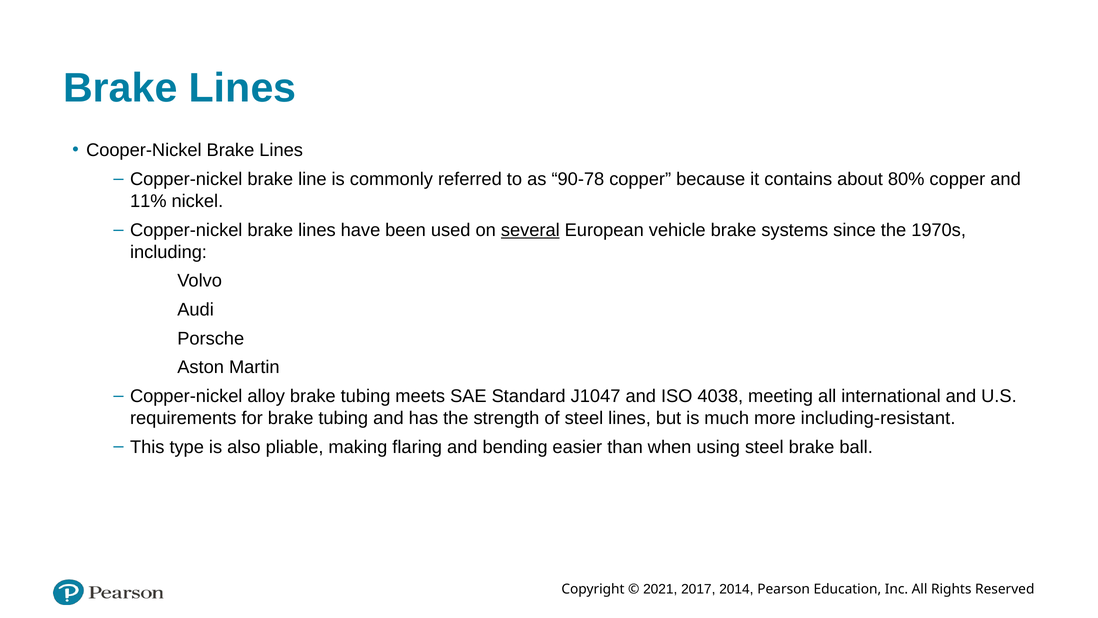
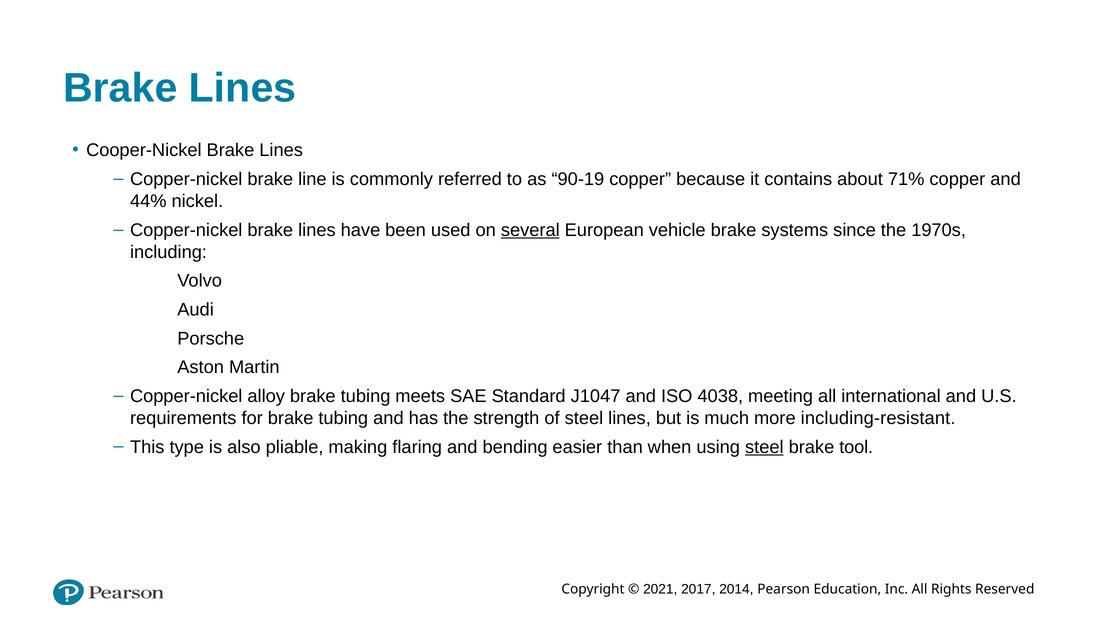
90-78: 90-78 -> 90-19
80%: 80% -> 71%
11%: 11% -> 44%
steel at (764, 447) underline: none -> present
ball: ball -> tool
